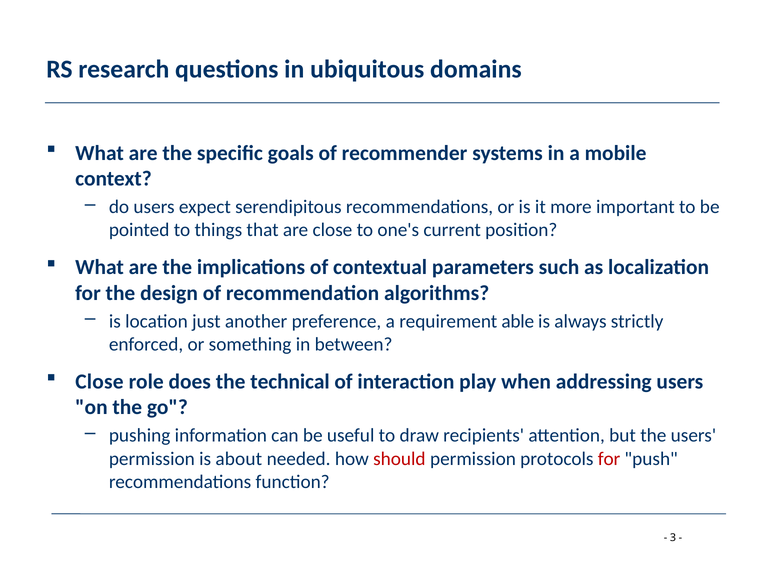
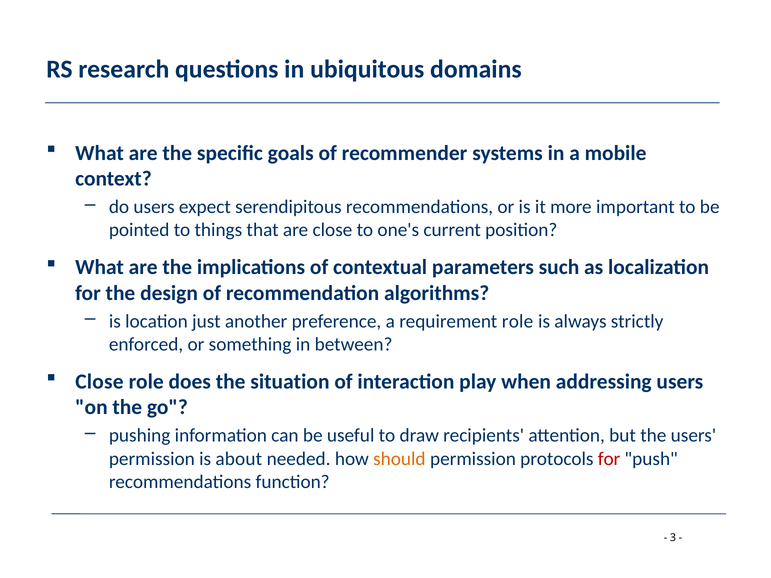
requirement able: able -> role
technical: technical -> situation
should colour: red -> orange
